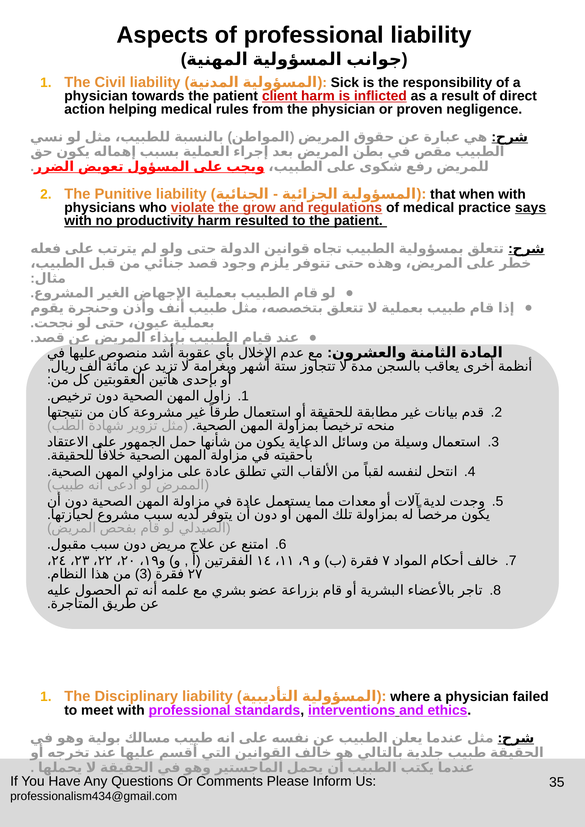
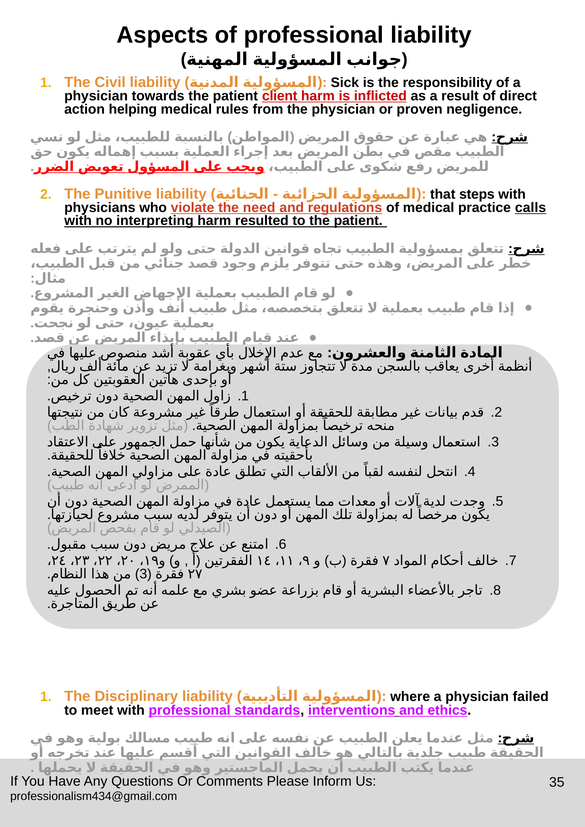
when: when -> steps
grow: grow -> need
says: says -> calls
productivity: productivity -> interpreting
